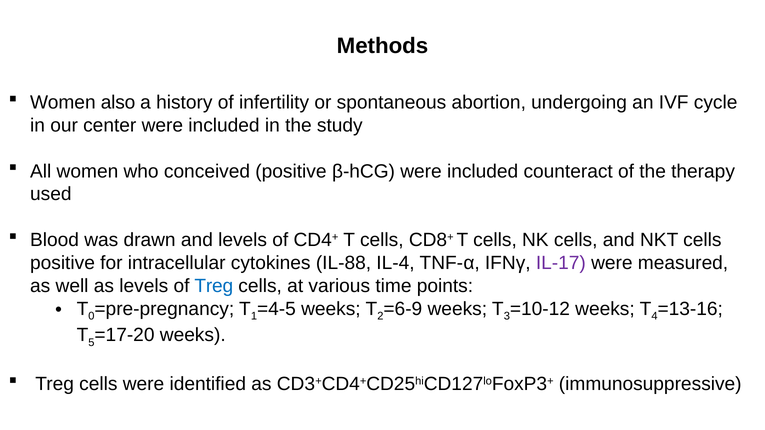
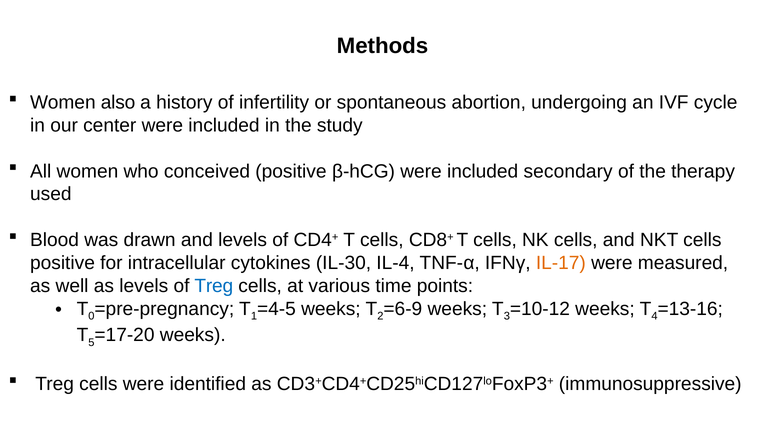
counteract: counteract -> secondary
IL-88: IL-88 -> IL-30
IL-17 colour: purple -> orange
